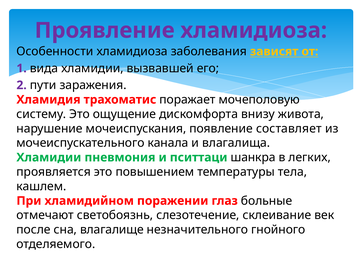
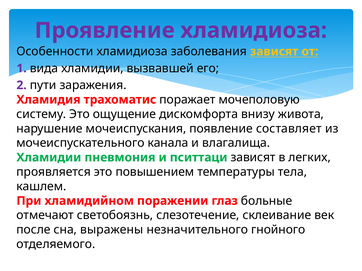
пситтаци шанкра: шанкра -> зависят
влагалище: влагалище -> выражены
